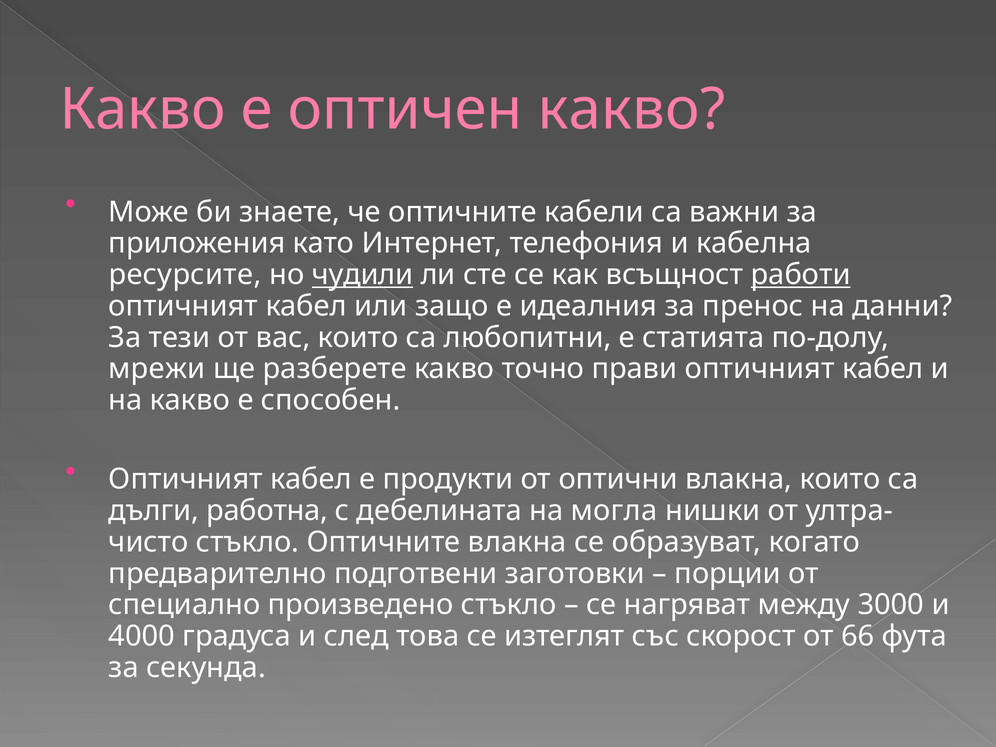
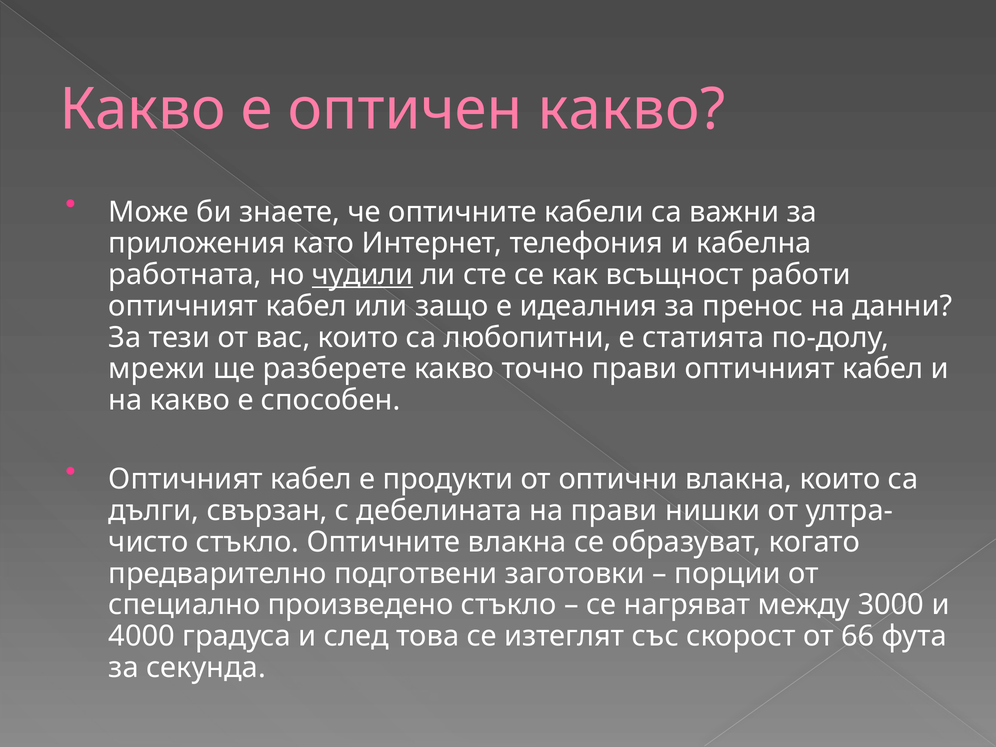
ресурсите: ресурсите -> работната
работи underline: present -> none
работна: работна -> свързан
на могла: могла -> прави
